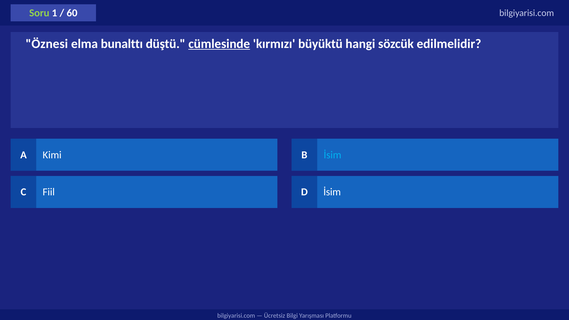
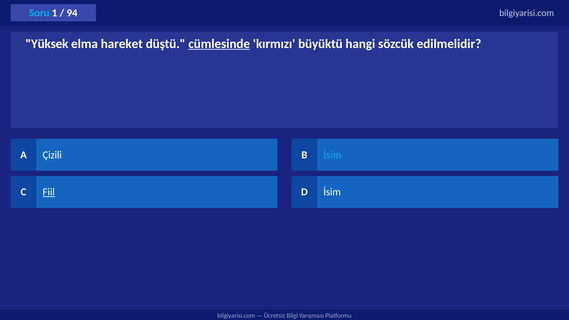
Soru colour: light green -> light blue
60: 60 -> 94
Öznesi: Öznesi -> Yüksek
bunalttı: bunalttı -> hareket
Kimi: Kimi -> Çizili
Fiil underline: none -> present
